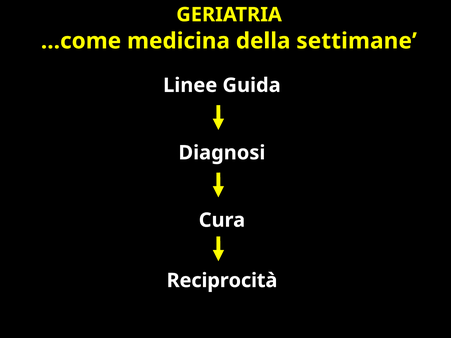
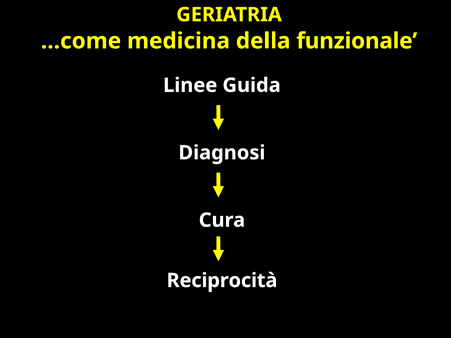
settimane: settimane -> funzionale
